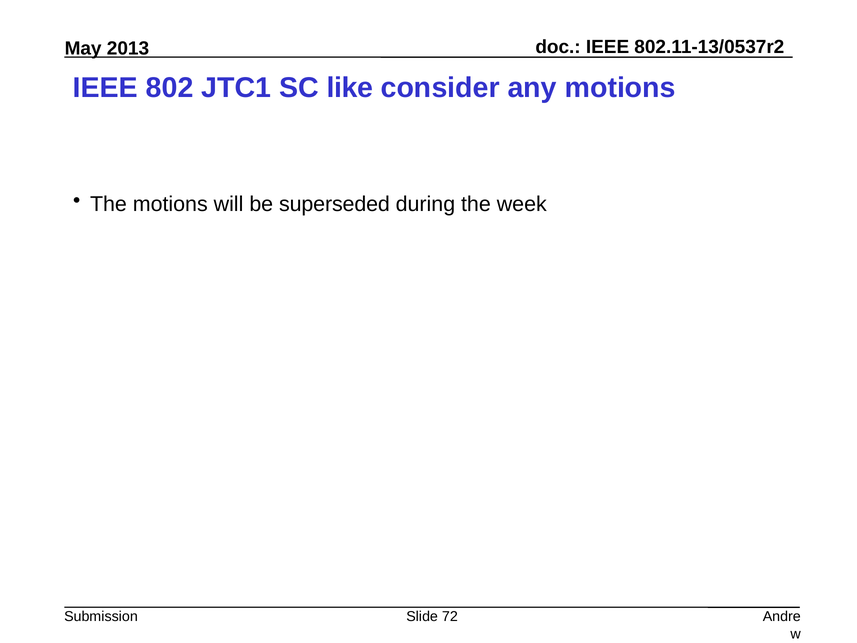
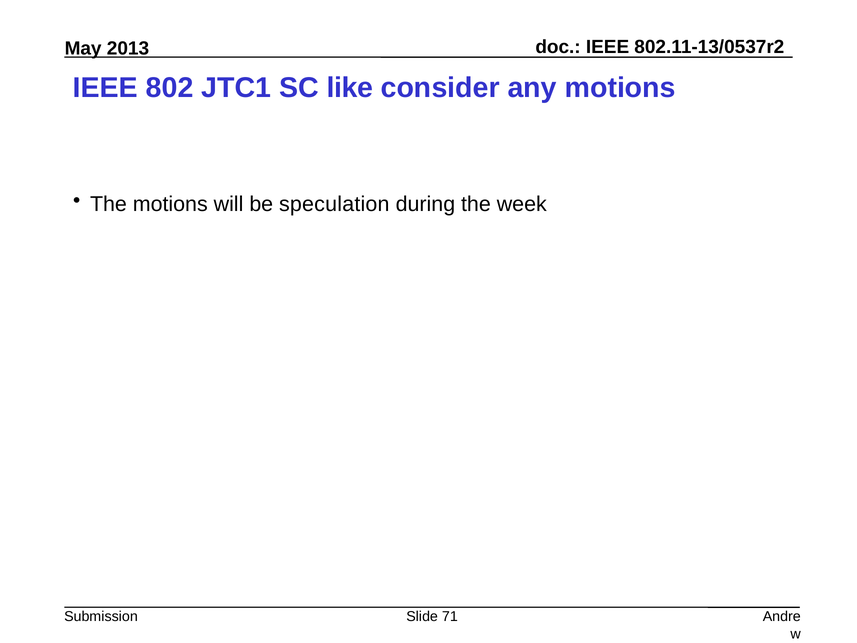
superseded: superseded -> speculation
72: 72 -> 71
